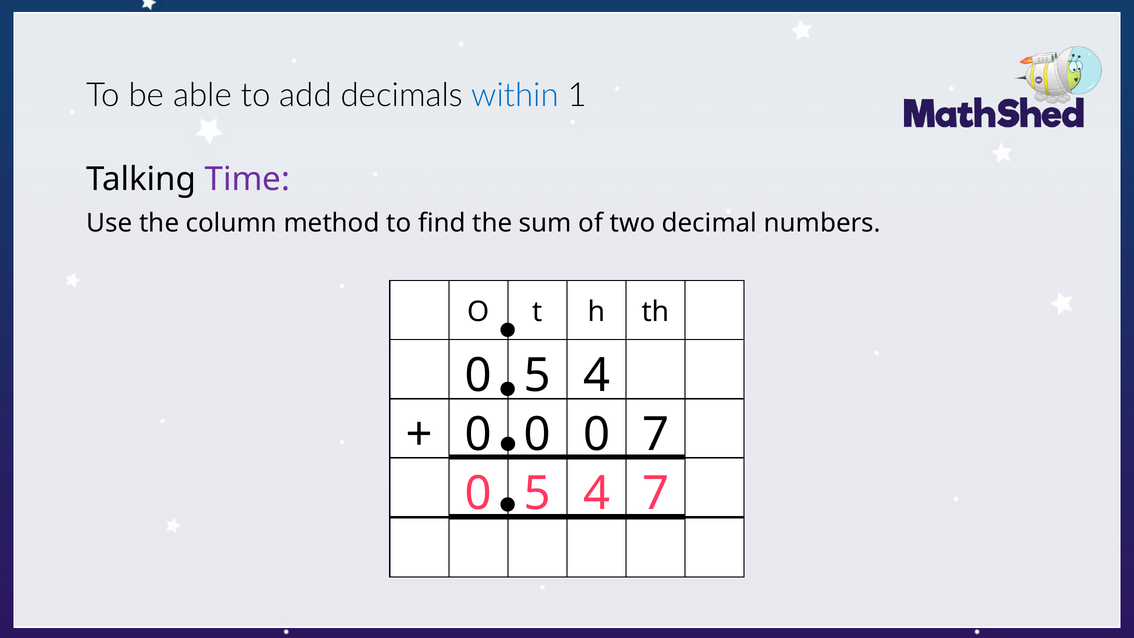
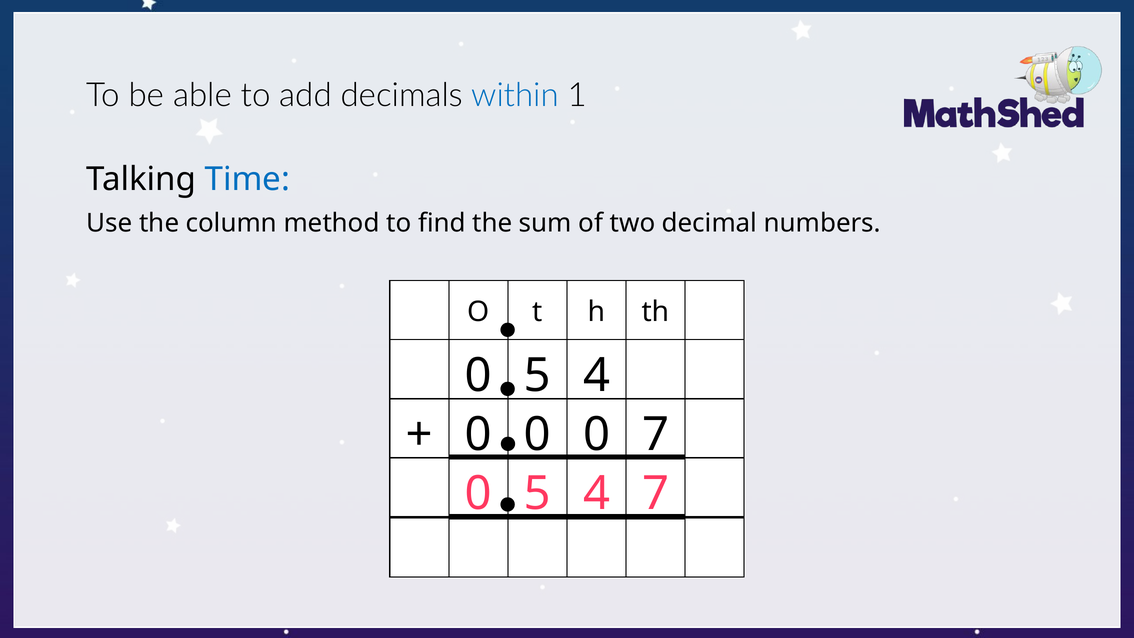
Time colour: purple -> blue
